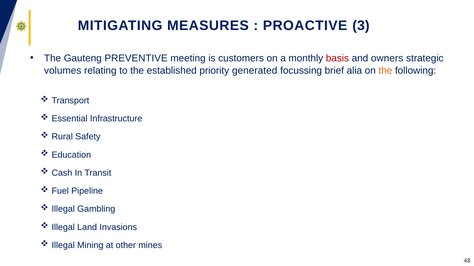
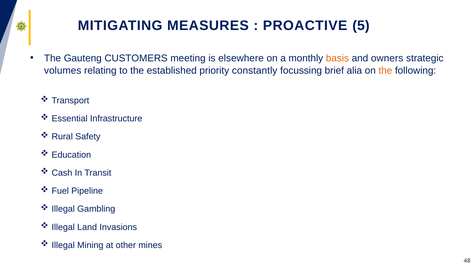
3: 3 -> 5
PREVENTIVE: PREVENTIVE -> CUSTOMERS
customers: customers -> elsewhere
basis colour: red -> orange
generated: generated -> constantly
